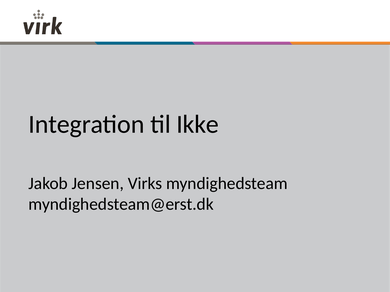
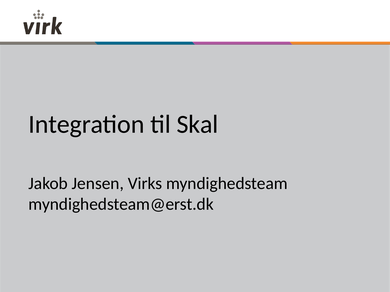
Ikke: Ikke -> Skal
